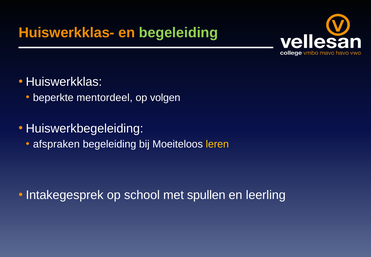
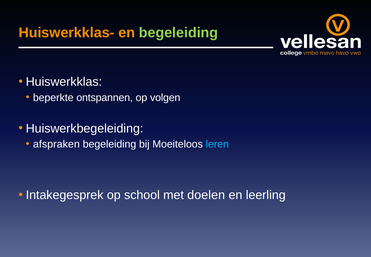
mentordeel: mentordeel -> ontspannen
leren colour: yellow -> light blue
spullen: spullen -> doelen
